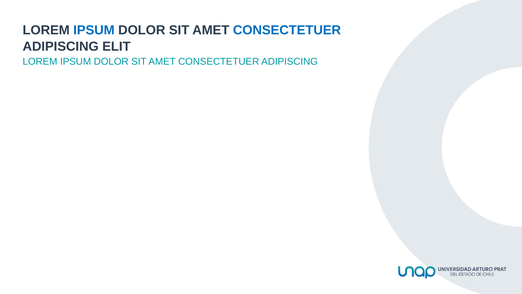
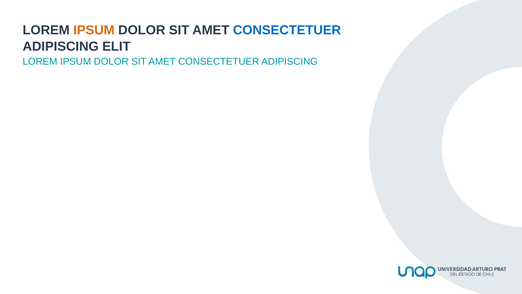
IPSUM at (94, 30) colour: blue -> orange
